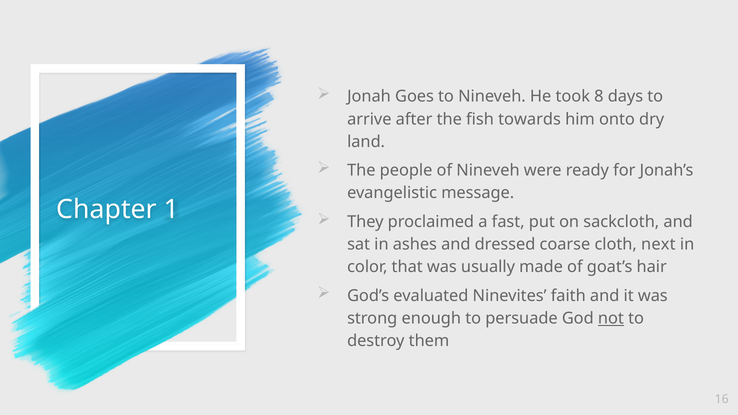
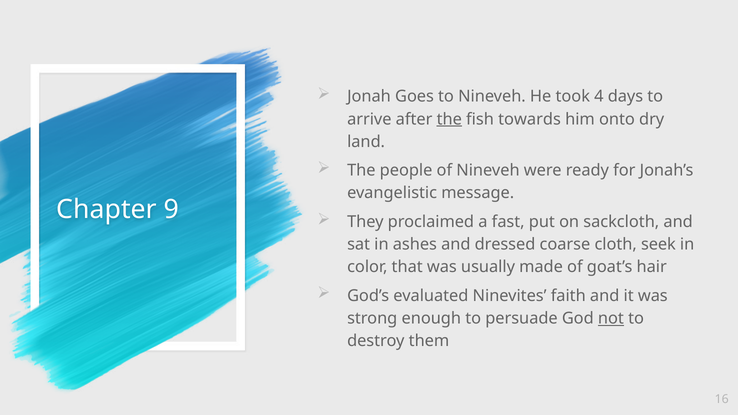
8: 8 -> 4
the at (449, 119) underline: none -> present
1: 1 -> 9
next: next -> seek
